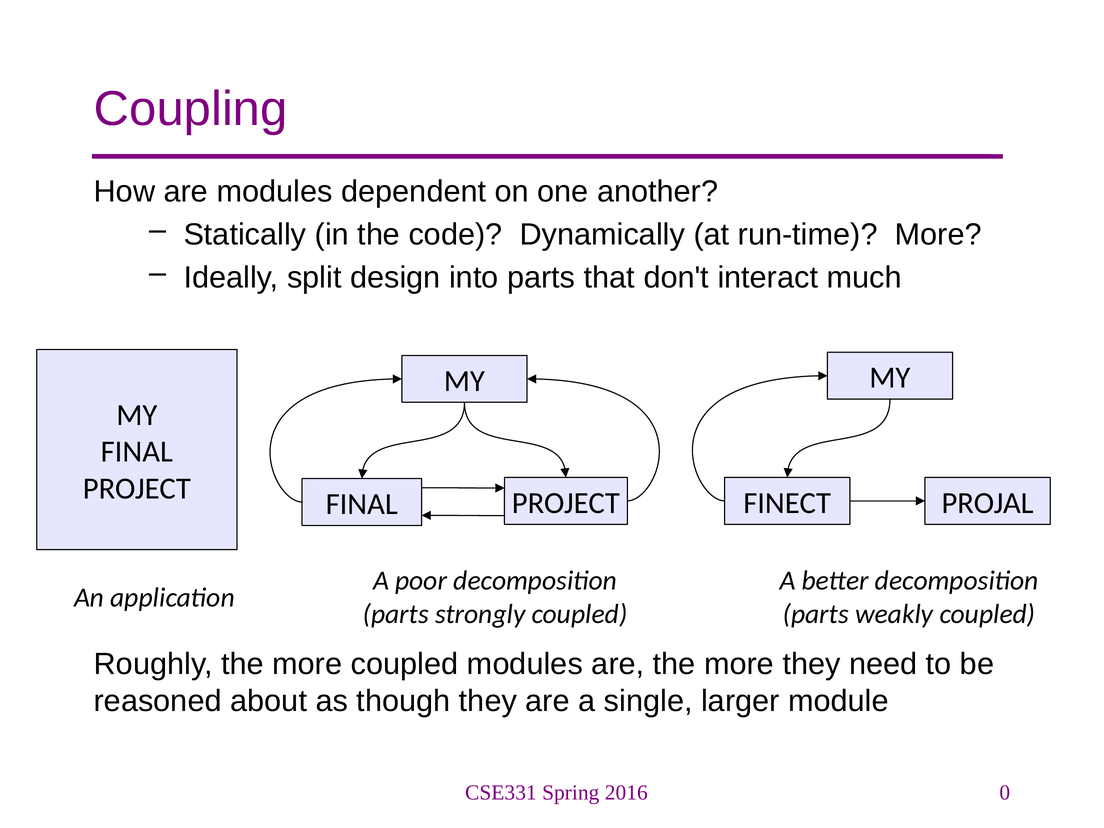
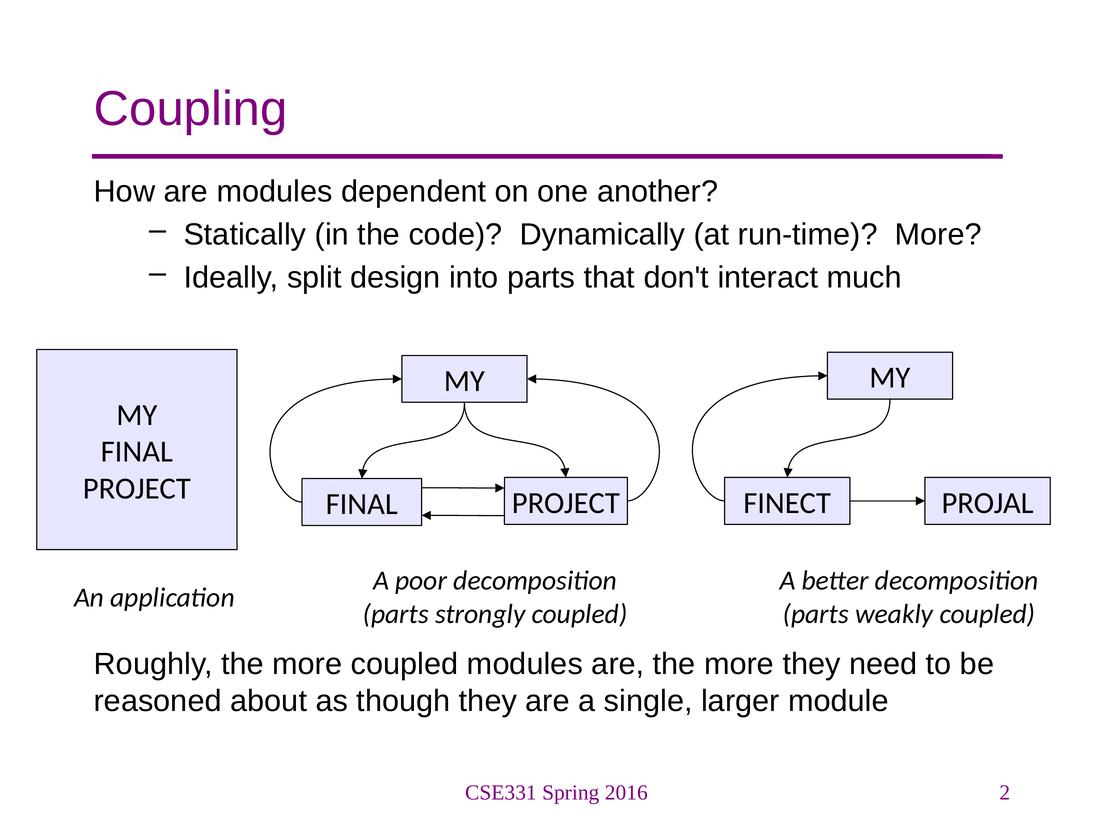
0: 0 -> 2
